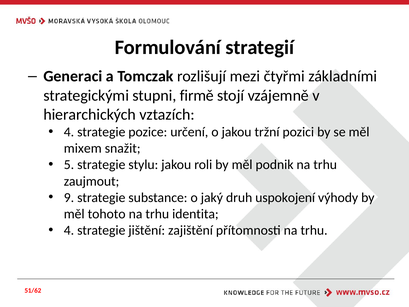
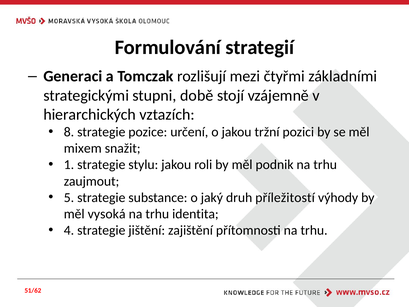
firmě: firmě -> době
4 at (69, 132): 4 -> 8
5: 5 -> 1
9: 9 -> 5
uspokojení: uspokojení -> příležitostí
tohoto: tohoto -> vysoká
